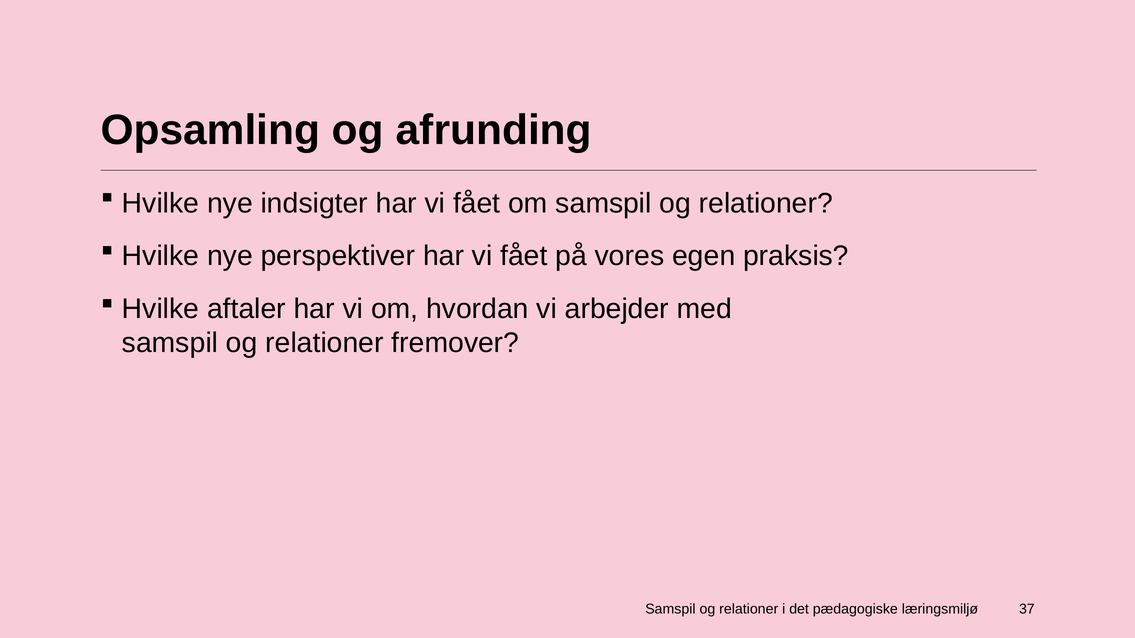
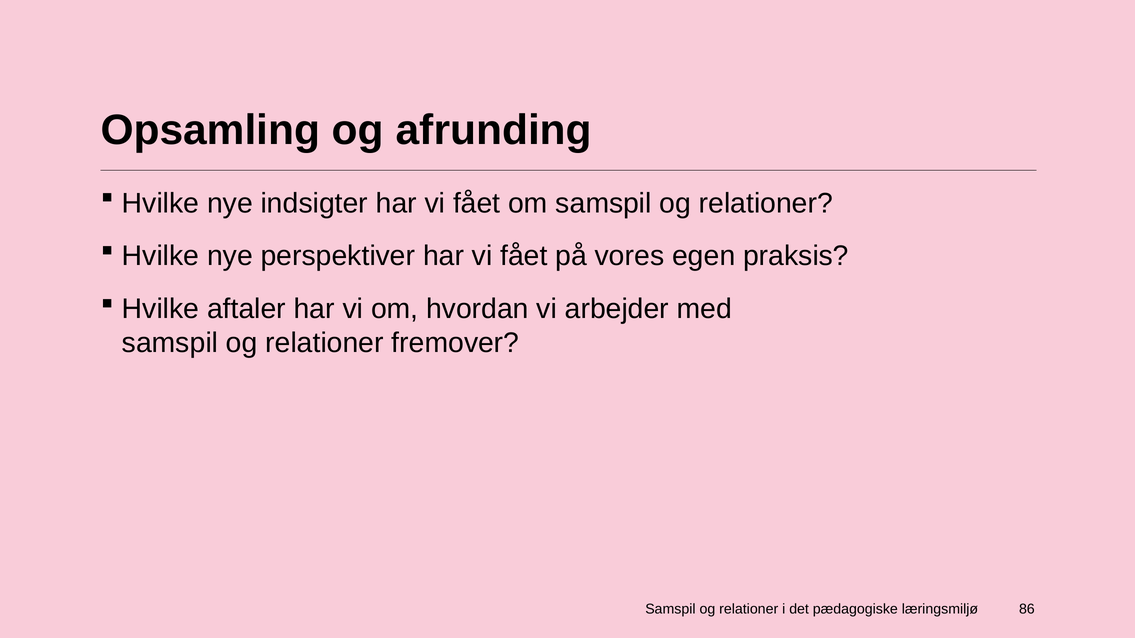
37: 37 -> 86
